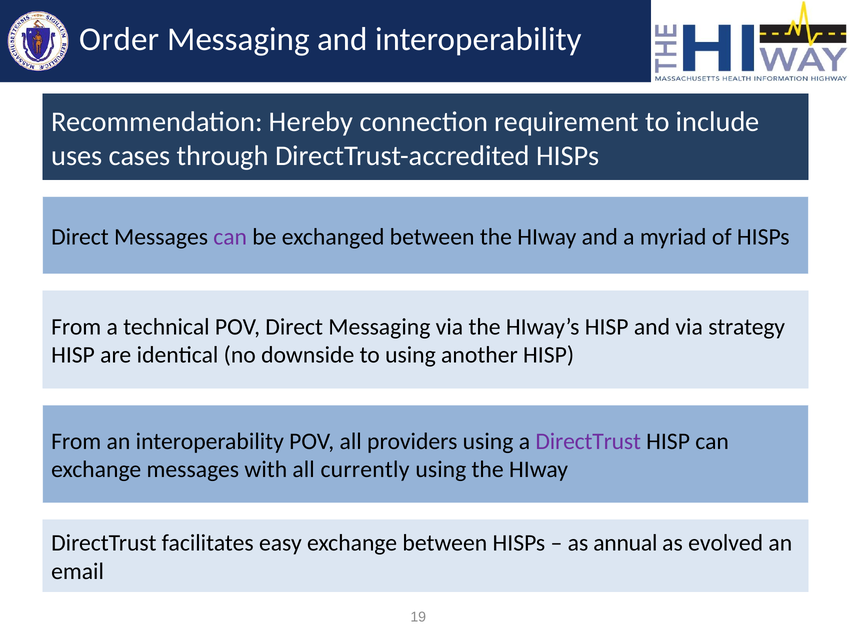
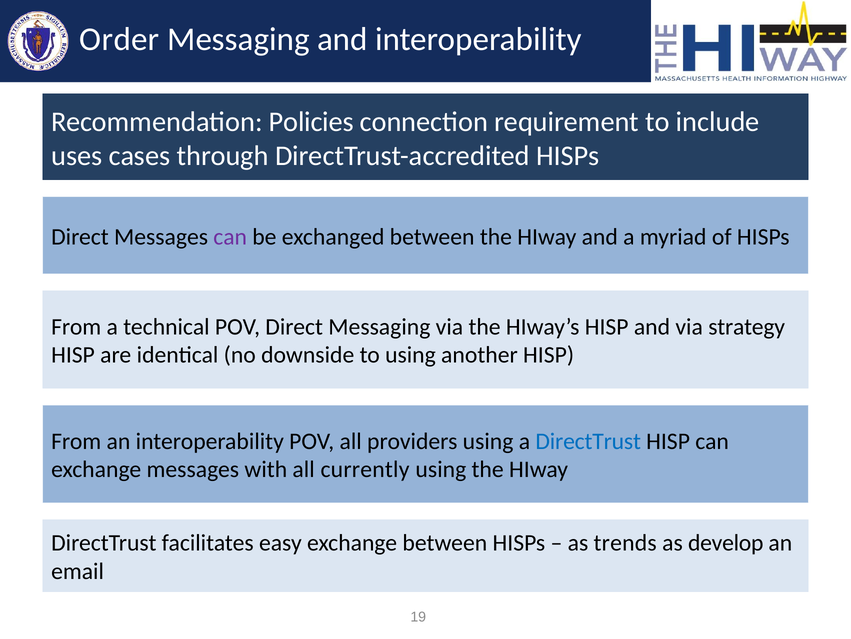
Hereby: Hereby -> Policies
DirectTrust at (588, 441) colour: purple -> blue
annual: annual -> trends
evolved: evolved -> develop
